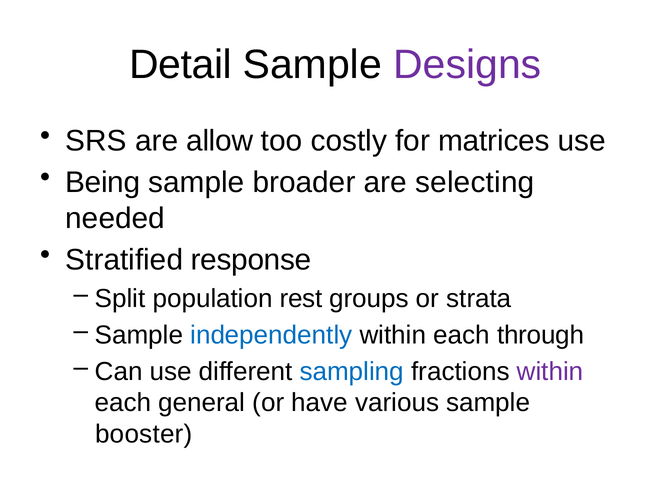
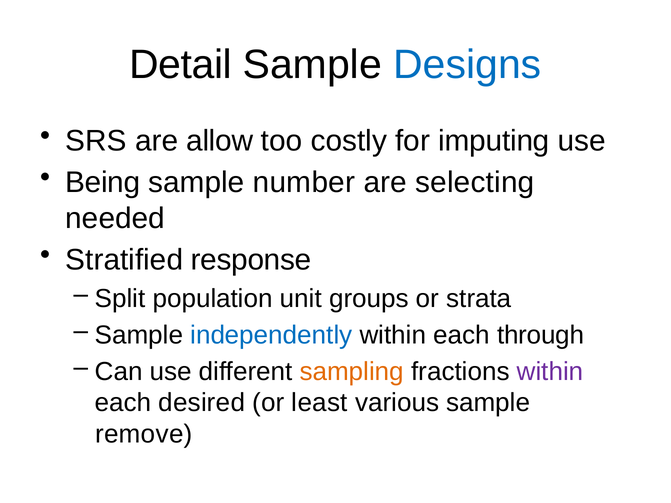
Designs colour: purple -> blue
matrices: matrices -> imputing
broader: broader -> number
rest: rest -> unit
sampling colour: blue -> orange
general: general -> desired
have: have -> least
booster: booster -> remove
